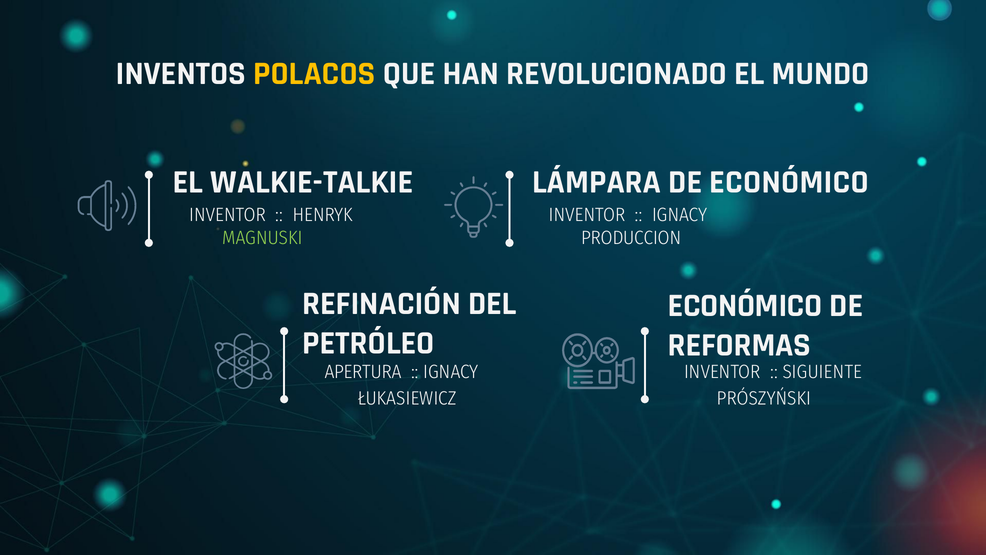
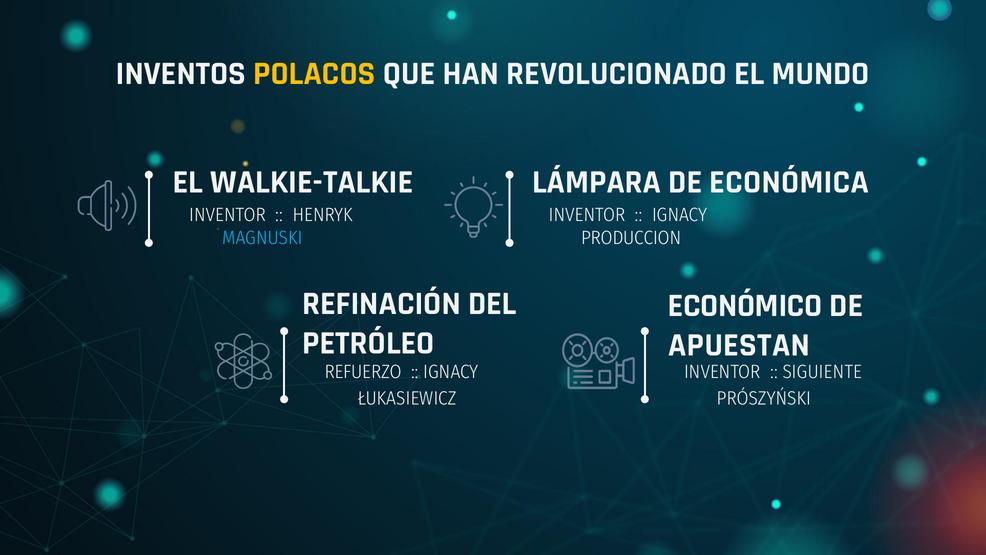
DE ECONÓMICO: ECONÓMICO -> ECONÓMICA
MAGNUSKI colour: light green -> light blue
REFORMAS: REFORMAS -> APUESTAN
APERTURA: APERTURA -> REFUERZO
